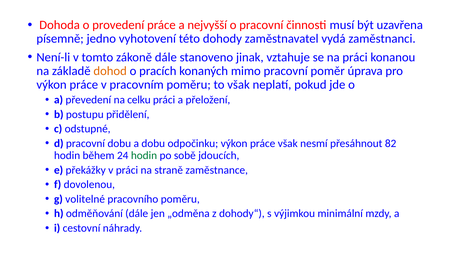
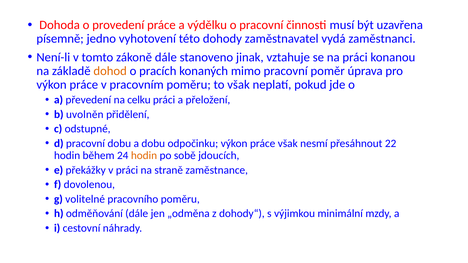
nejvyšší: nejvyšší -> výdělku
postupu: postupu -> uvolněn
82: 82 -> 22
hodin at (144, 156) colour: green -> orange
